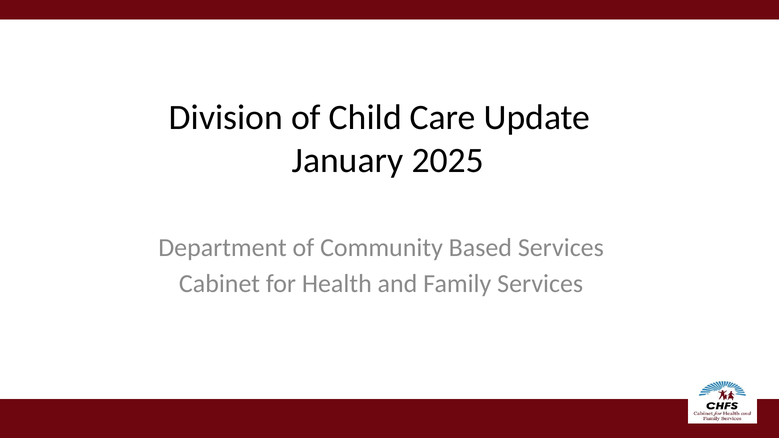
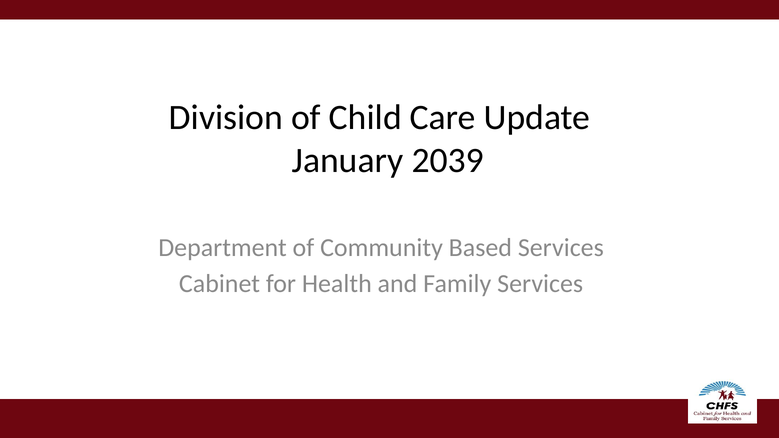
2025: 2025 -> 2039
